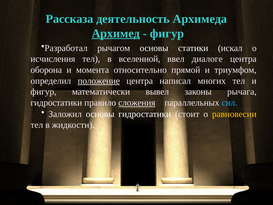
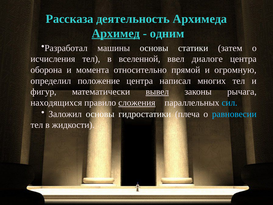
фигур at (167, 33): фигур -> одним
рычагом: рычагом -> машины
искал: искал -> затем
триумфом: триумфом -> огромную
положение underline: present -> none
вывел underline: none -> present
гидростатики at (56, 103): гидростатики -> находящихся
стоит: стоит -> плеча
равновесии colour: yellow -> light blue
